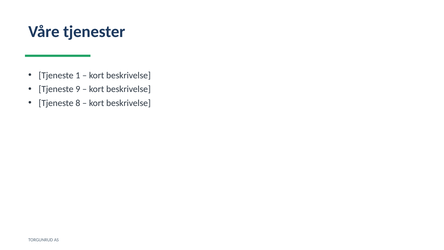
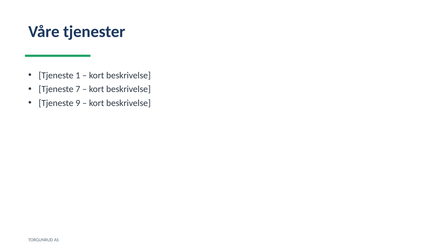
9: 9 -> 7
8: 8 -> 9
